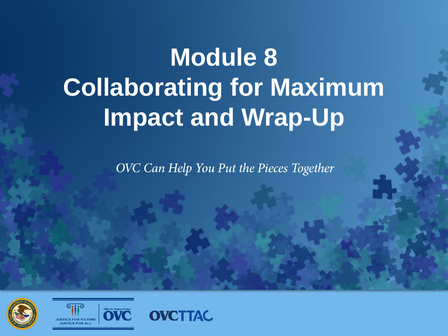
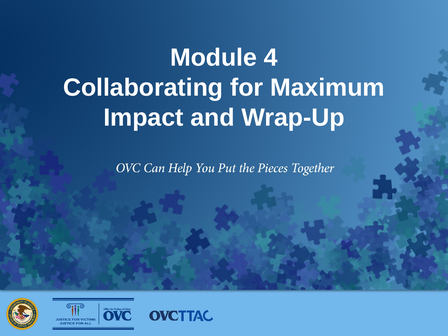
8: 8 -> 4
